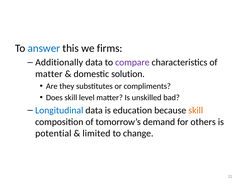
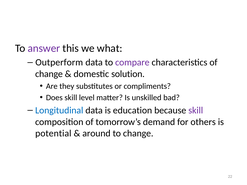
answer colour: blue -> purple
firms: firms -> what
Additionally: Additionally -> Outperform
matter at (49, 74): matter -> change
skill at (196, 110) colour: orange -> purple
limited: limited -> around
